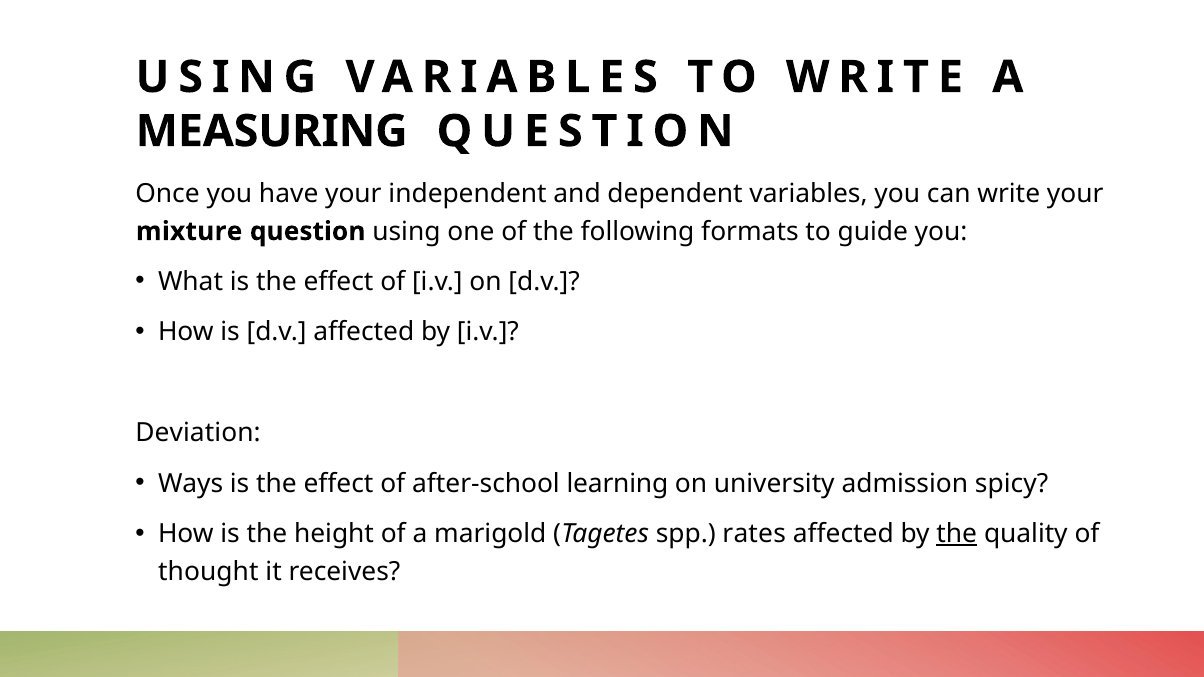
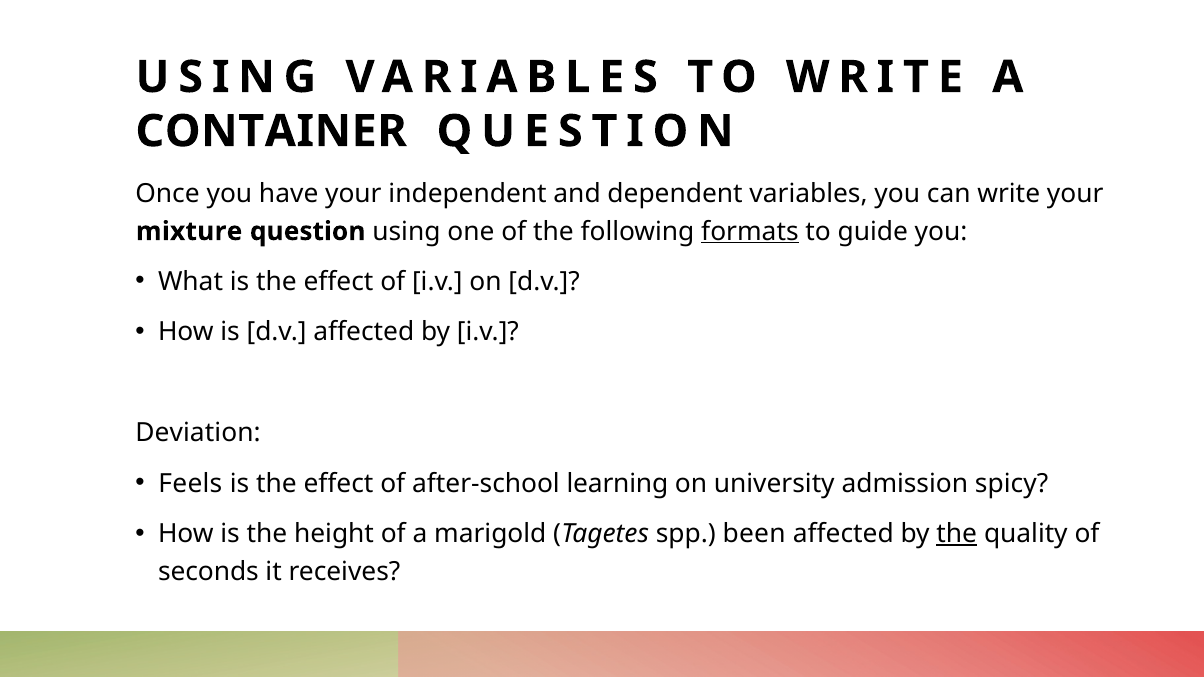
MEASURING: MEASURING -> CONTAINER
formats underline: none -> present
Ways: Ways -> Feels
rates: rates -> been
thought: thought -> seconds
